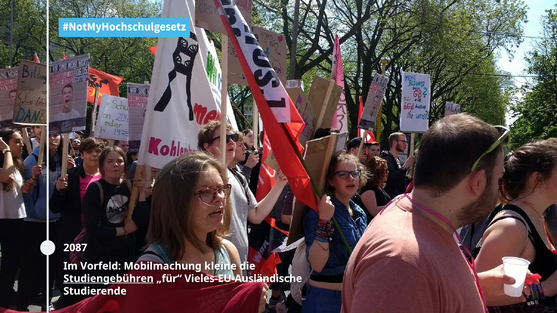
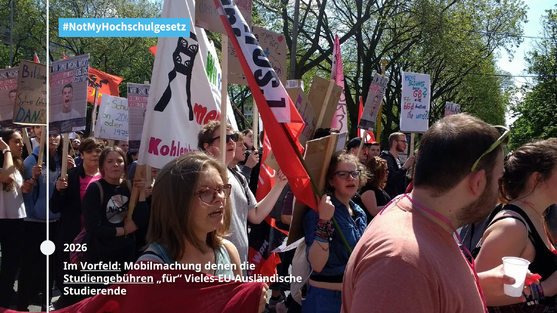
2087: 2087 -> 2026
Vorfeld underline: none -> present
kleine: kleine -> denen
